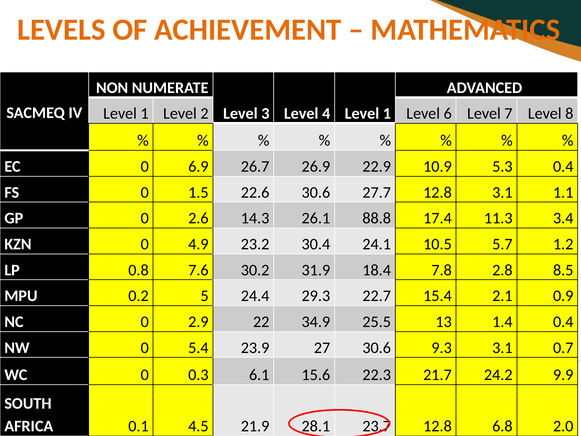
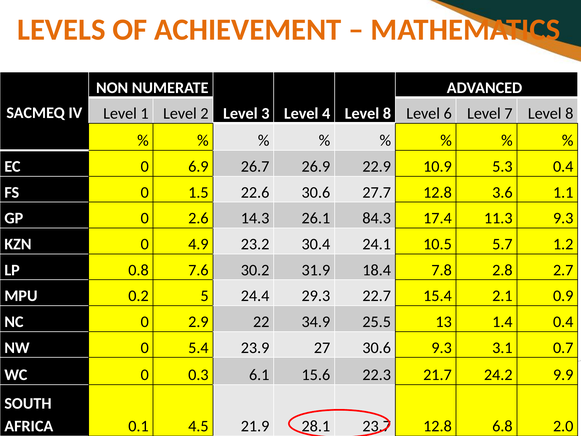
4 Level 1: 1 -> 8
12.8 3.1: 3.1 -> 3.6
88.8: 88.8 -> 84.3
11.3 3.4: 3.4 -> 9.3
8.5: 8.5 -> 2.7
